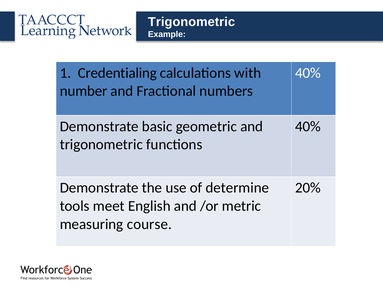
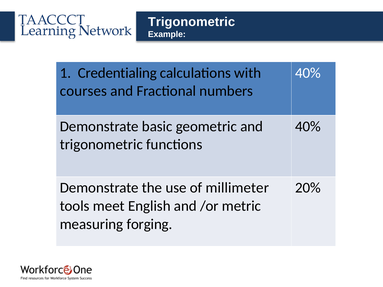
number: number -> courses
determine: determine -> millimeter
course: course -> forging
